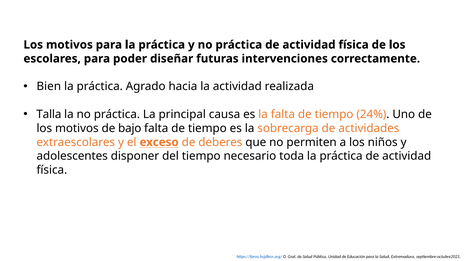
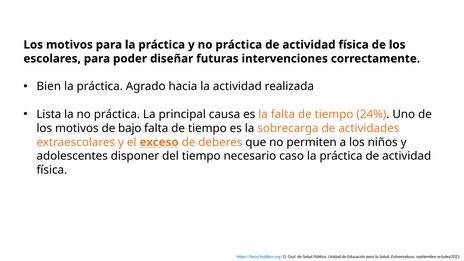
Talla: Talla -> Lista
toda: toda -> caso
